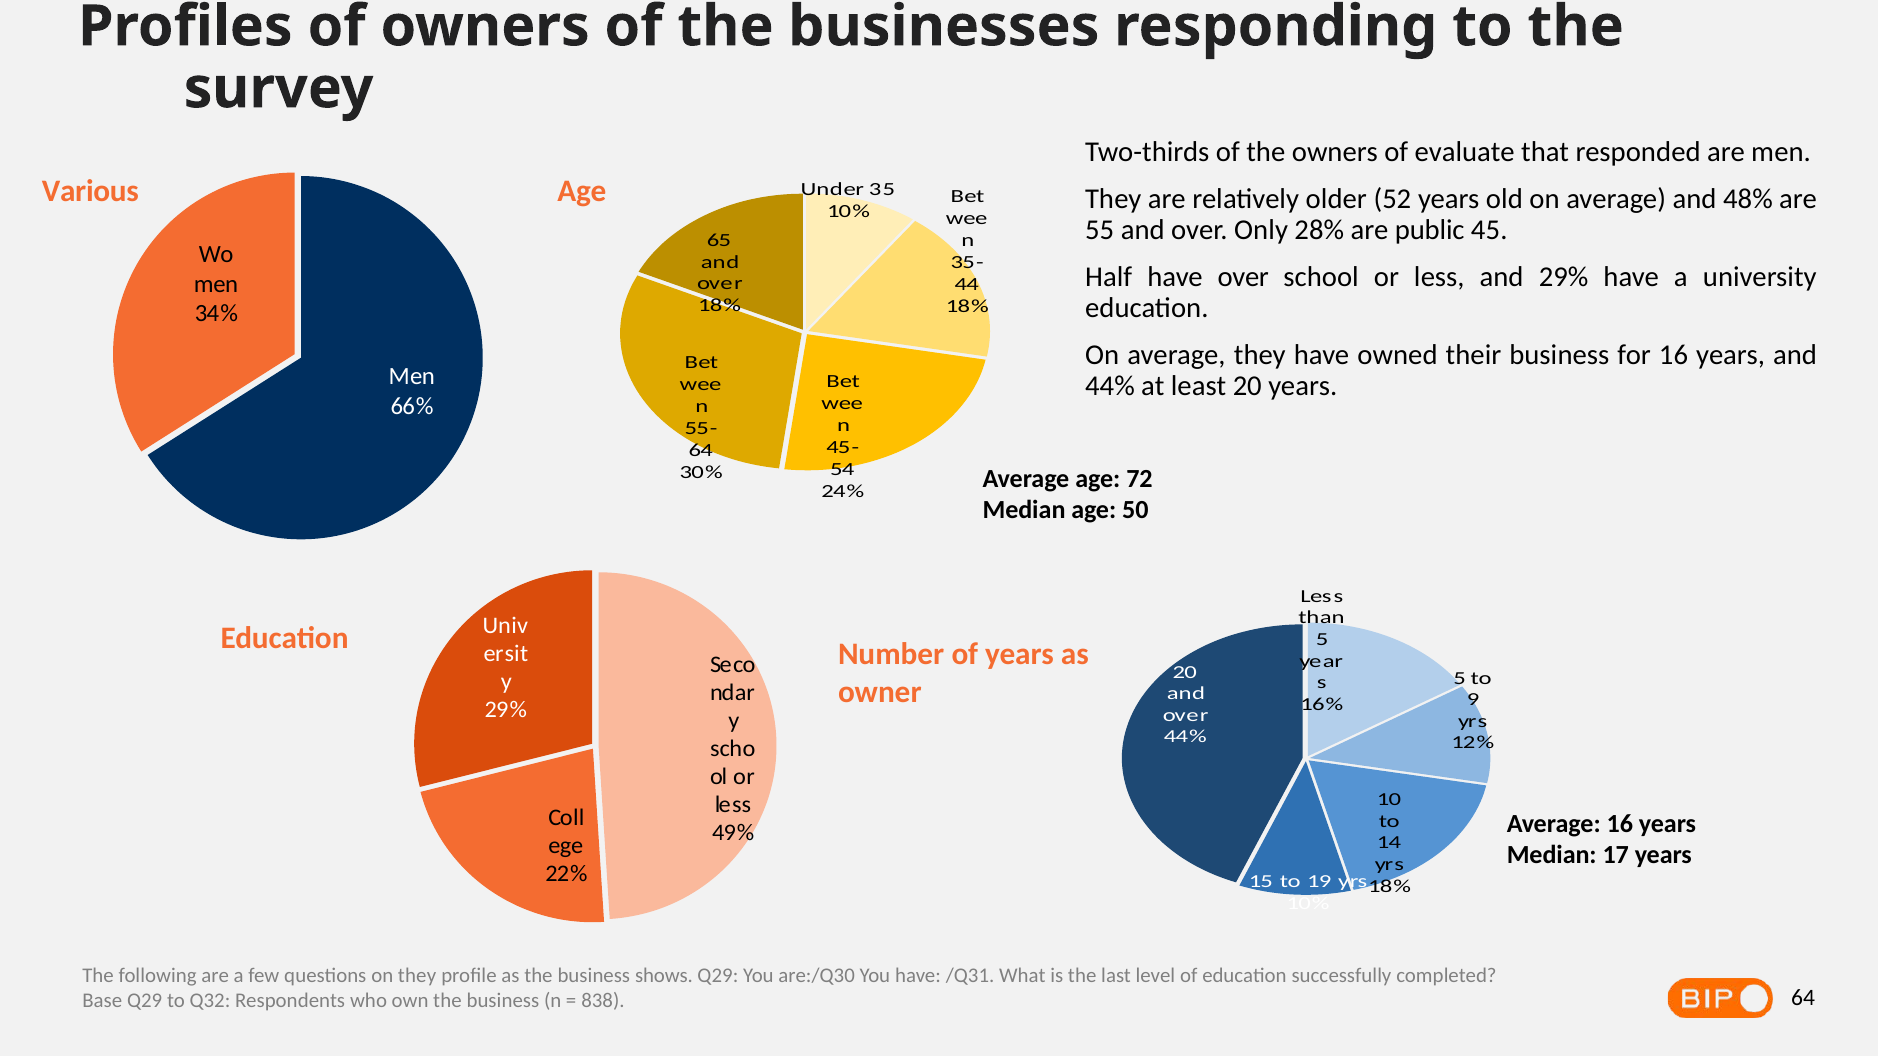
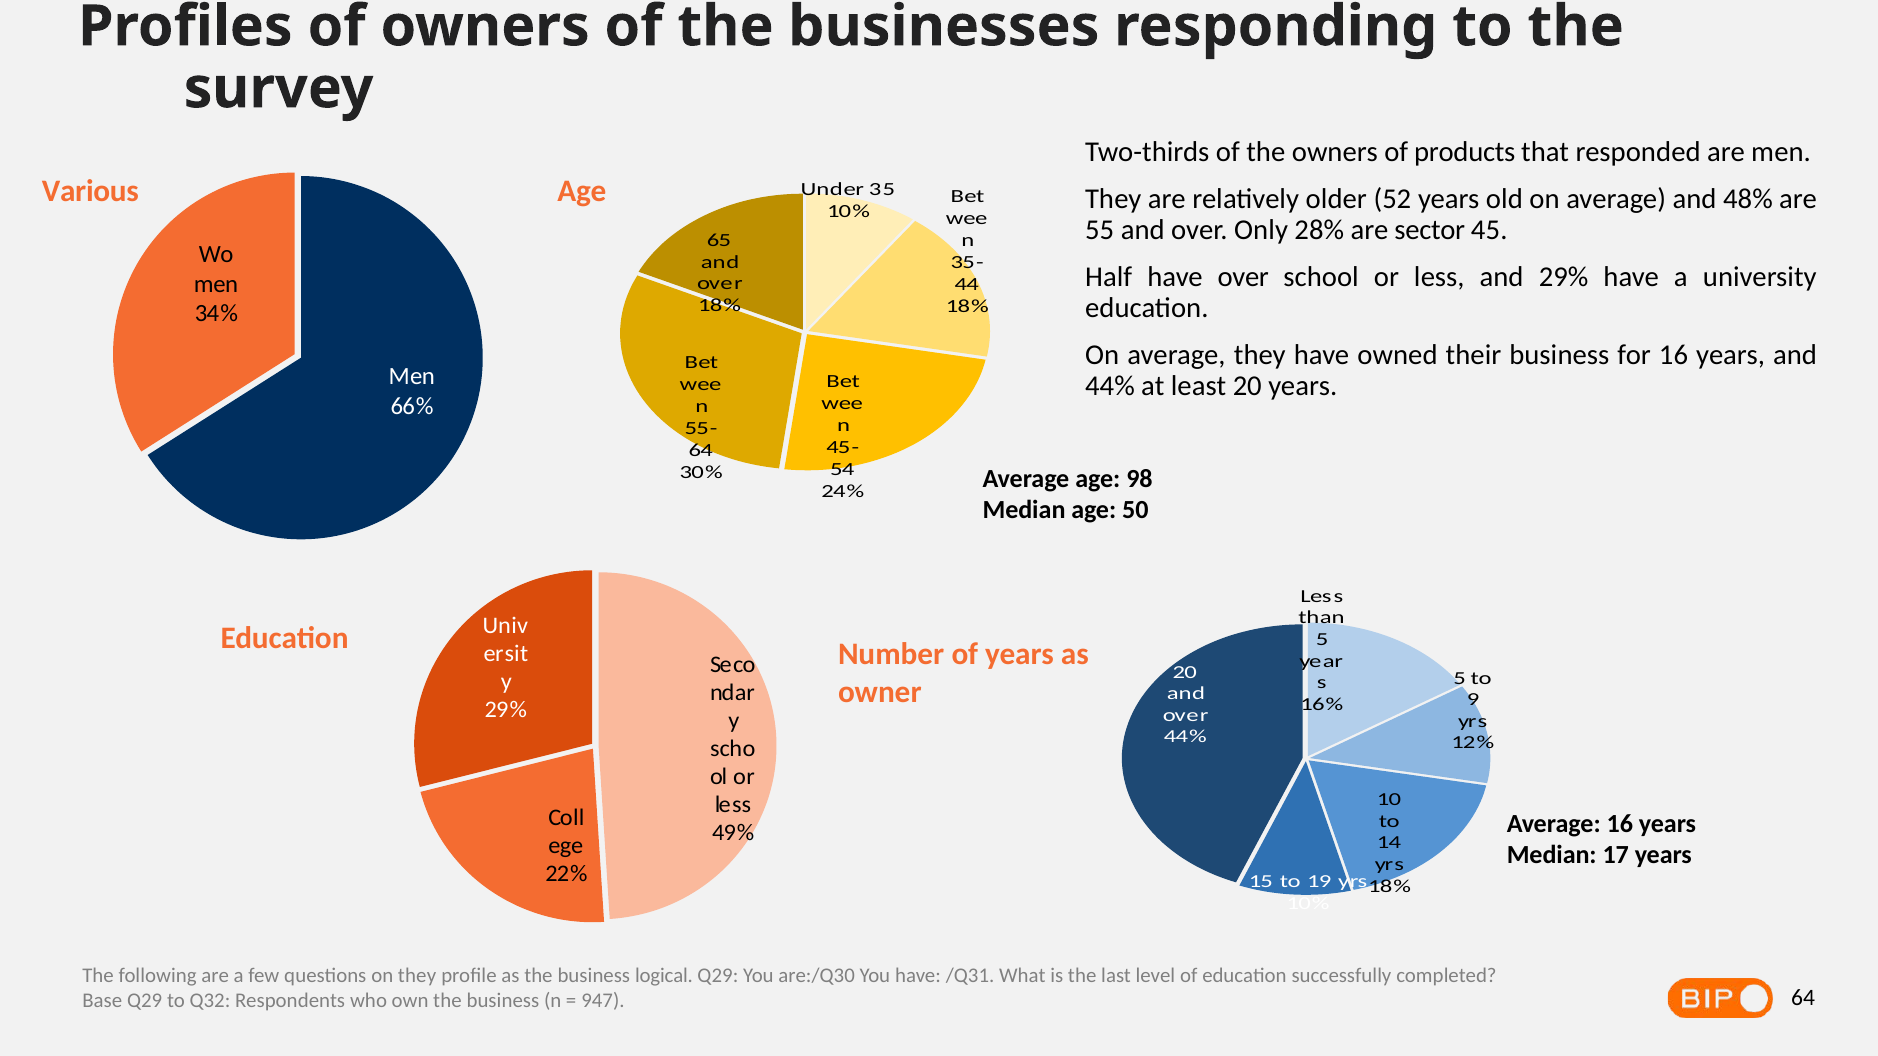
evaluate: evaluate -> products
public: public -> sector
72: 72 -> 98
shows: shows -> logical
838: 838 -> 947
